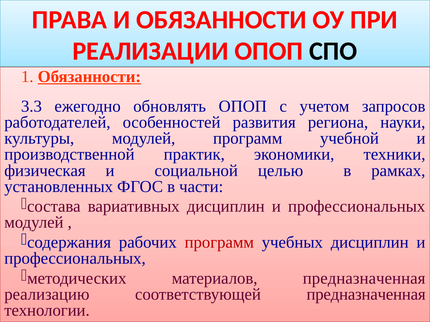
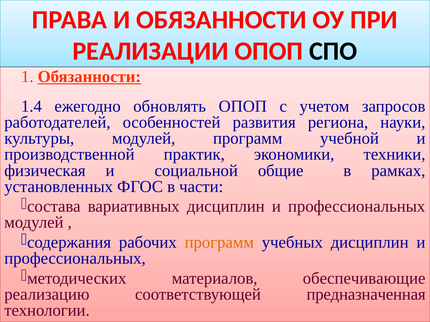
3.3: 3.3 -> 1.4
целью: целью -> общие
программ at (219, 243) colour: red -> orange
материалов предназначенная: предназначенная -> обеспечивающие
